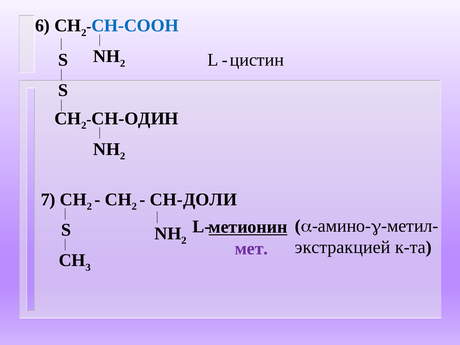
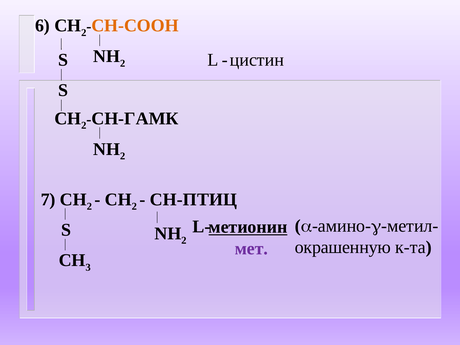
СН-СООН colour: blue -> orange
СН-ОДИН: СН-ОДИН -> СН-ГАМК
СН-ДОЛИ: СН-ДОЛИ -> СН-ПТИЦ
экстракцией: экстракцией -> окрашенную
